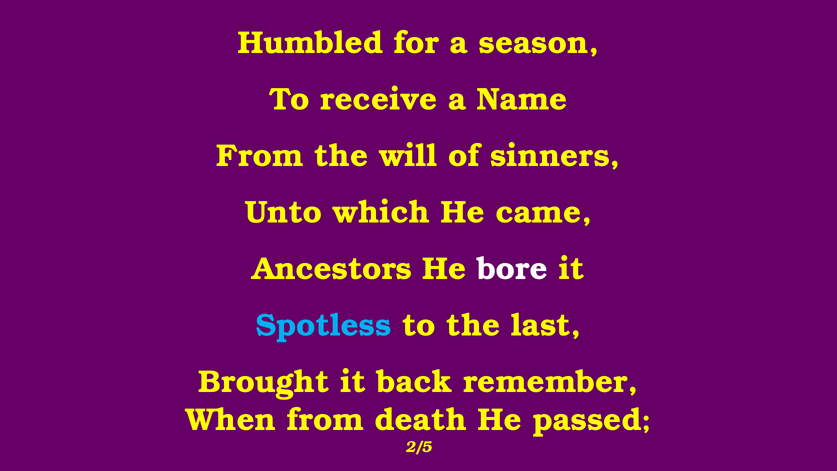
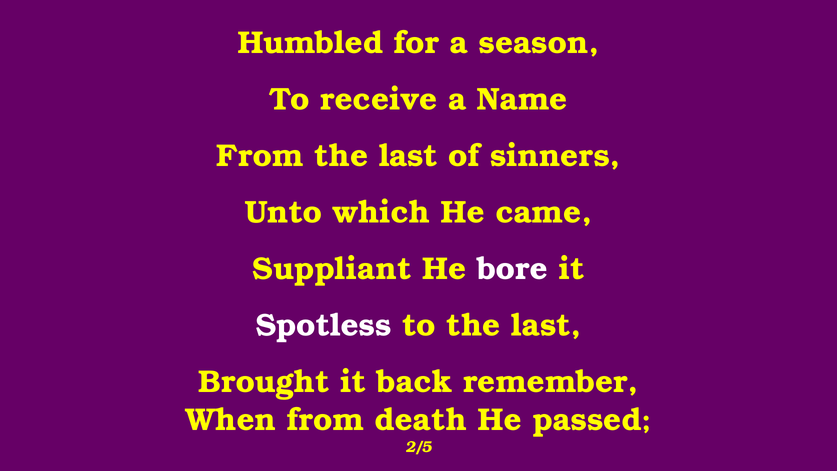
From the will: will -> last
Ancestors: Ancestors -> Suppliant
Spotless colour: light blue -> white
